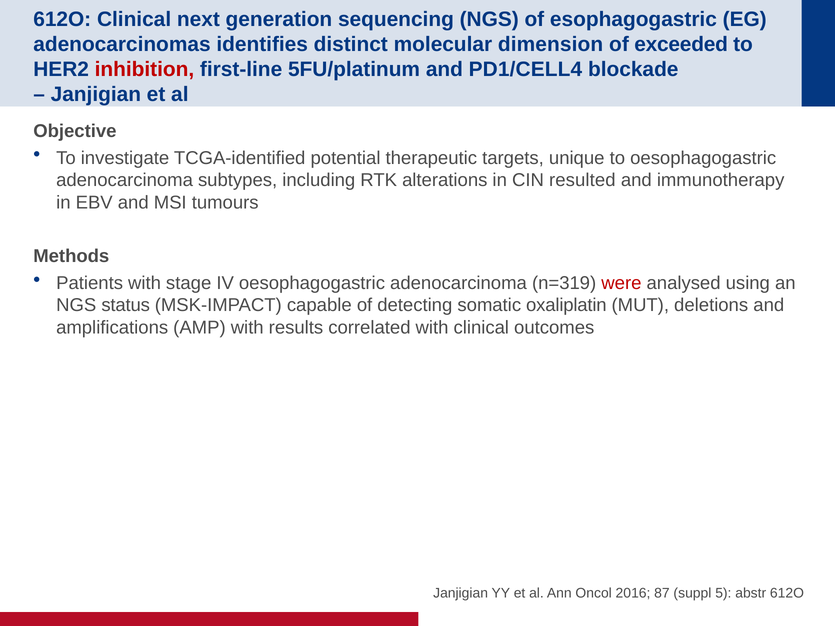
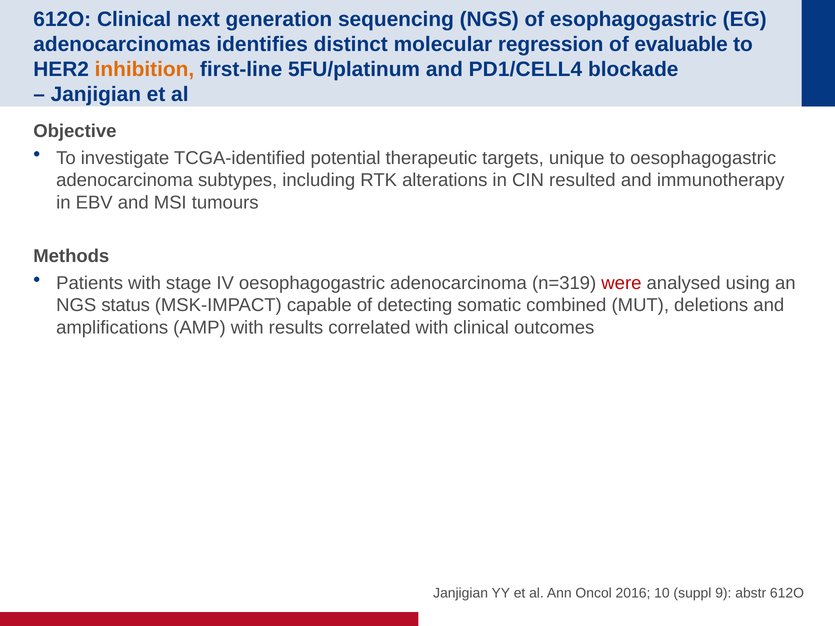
dimension: dimension -> regression
exceeded: exceeded -> evaluable
inhibition colour: red -> orange
oxaliplatin: oxaliplatin -> combined
87: 87 -> 10
5: 5 -> 9
